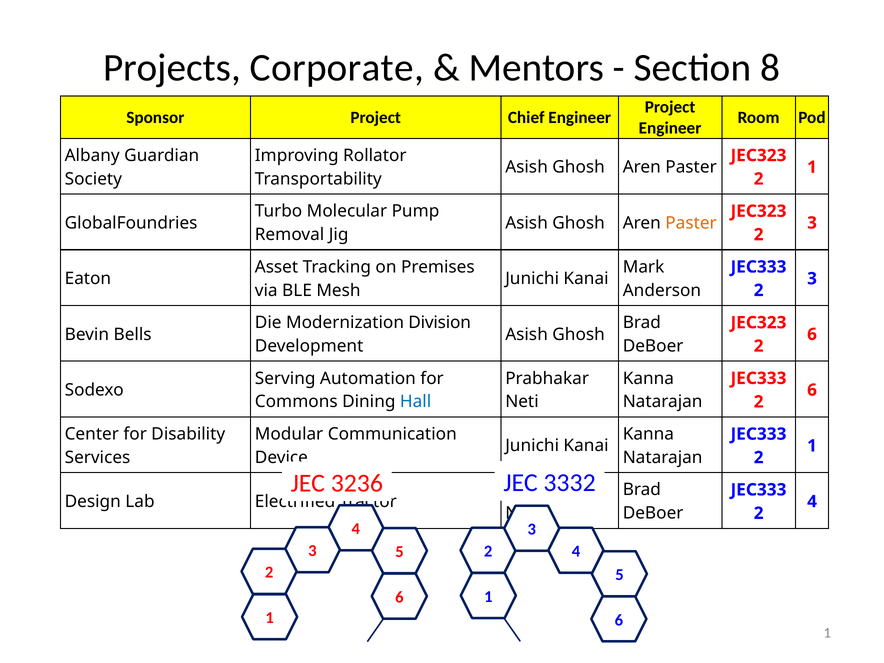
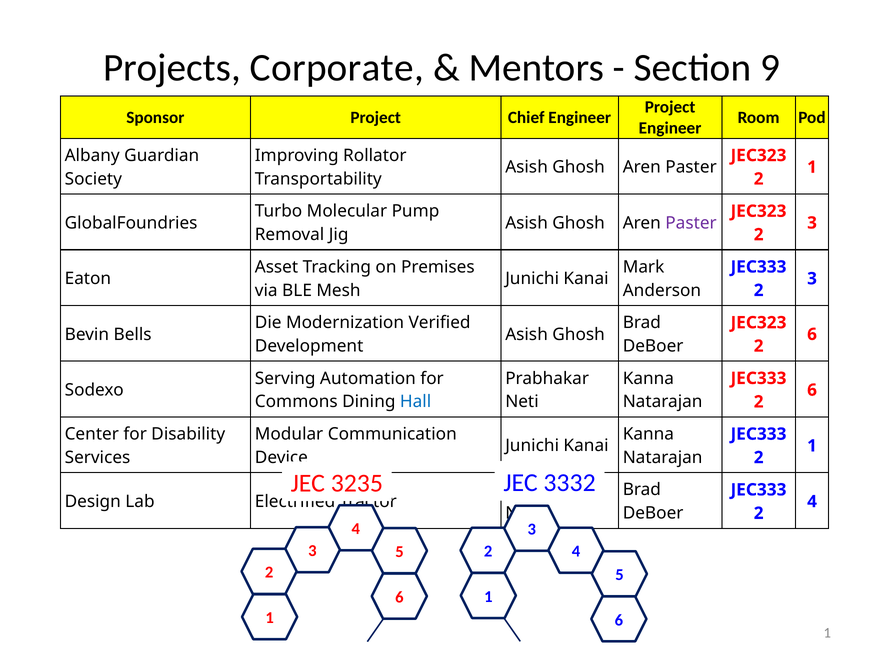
8: 8 -> 9
Paster at (691, 223) colour: orange -> purple
Division: Division -> Verified
3236: 3236 -> 3235
